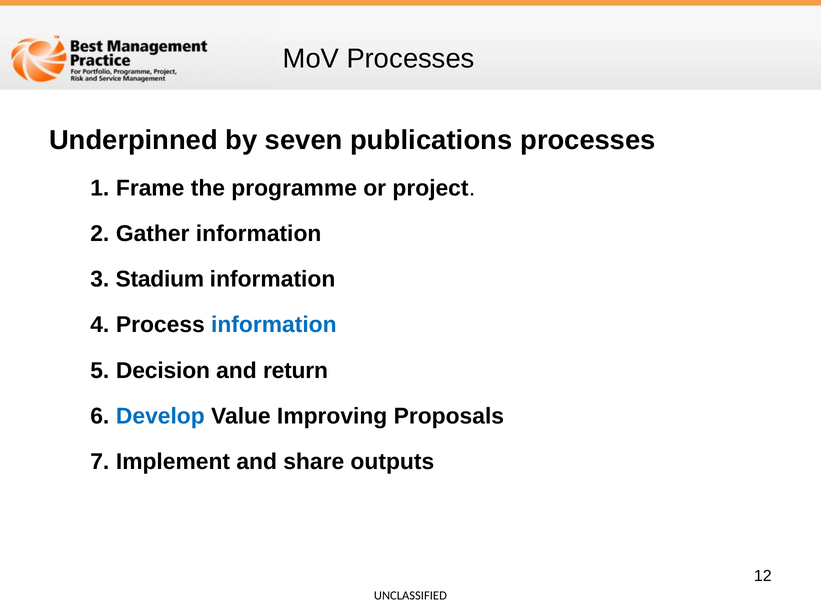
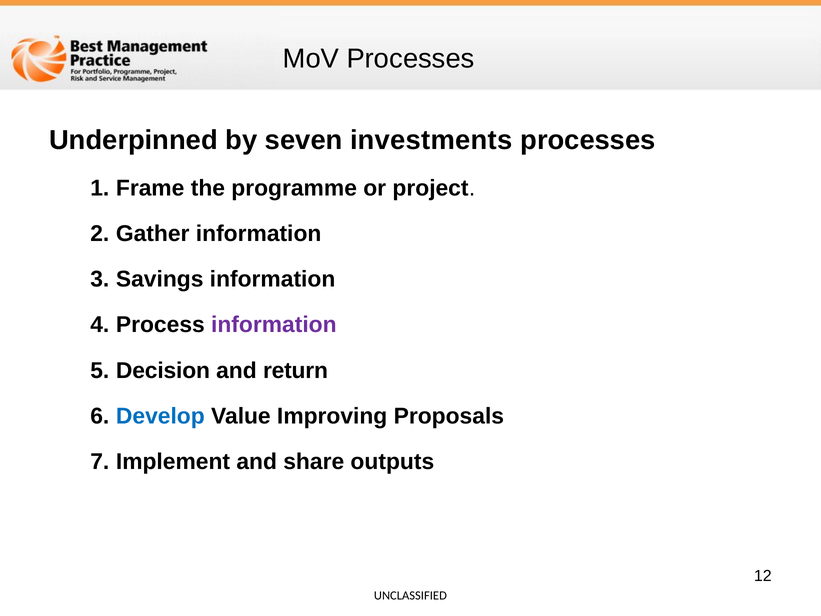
publications: publications -> investments
Stadium: Stadium -> Savings
information at (274, 325) colour: blue -> purple
